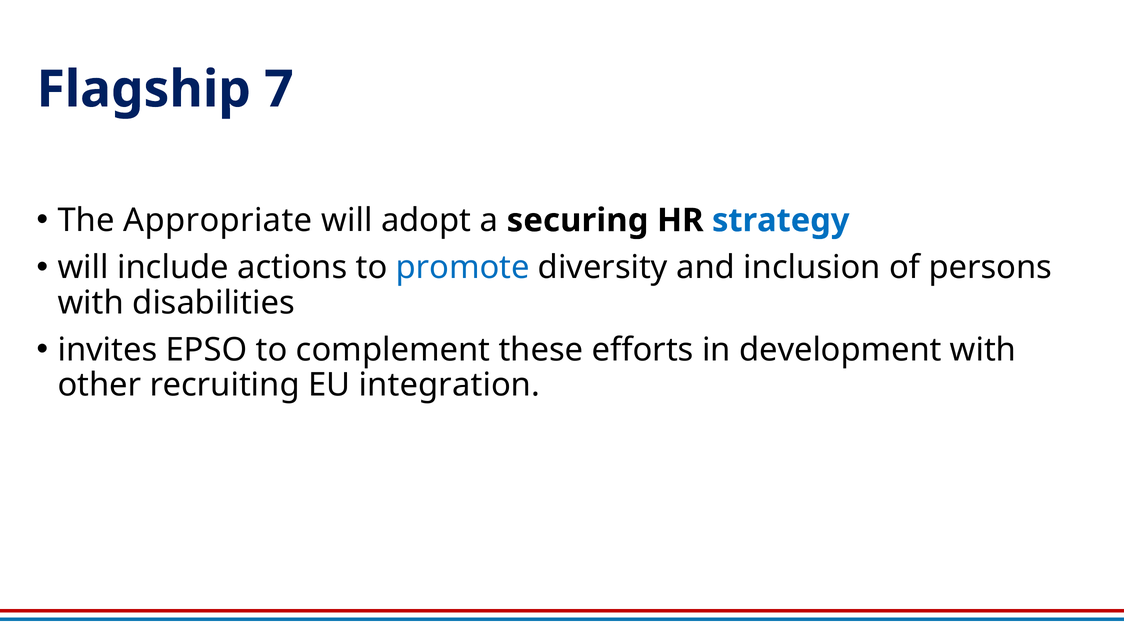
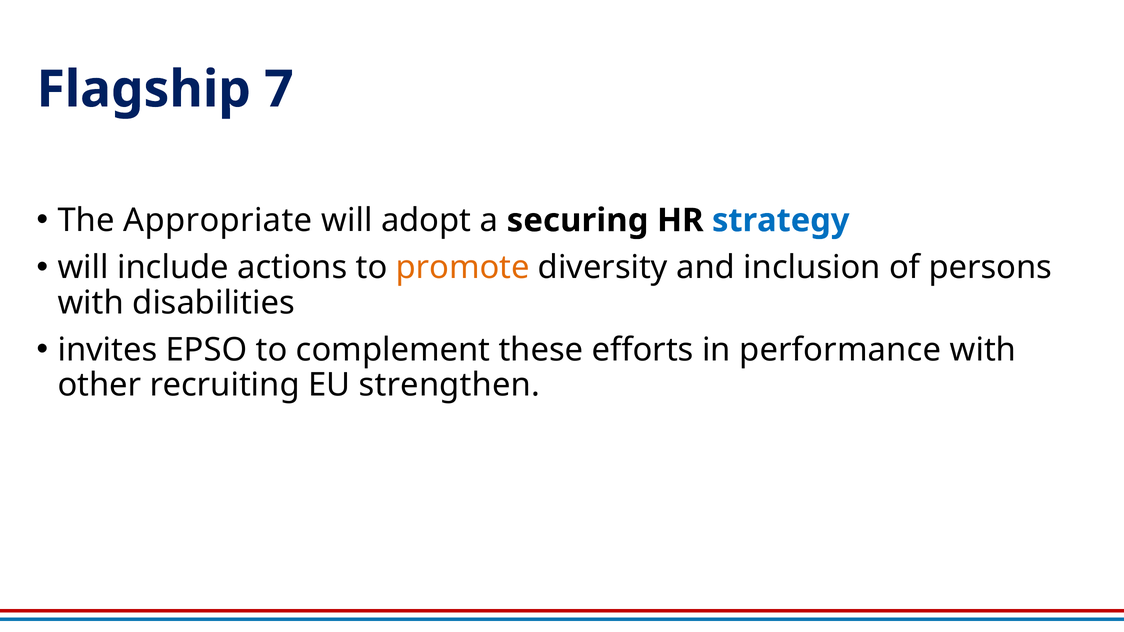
promote colour: blue -> orange
development: development -> performance
integration: integration -> strengthen
